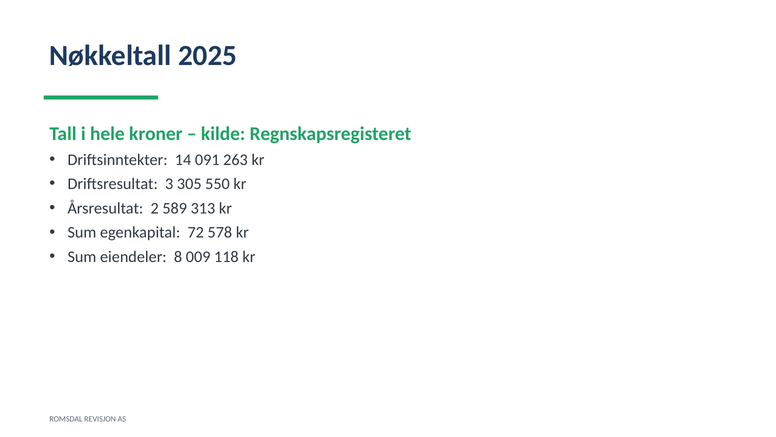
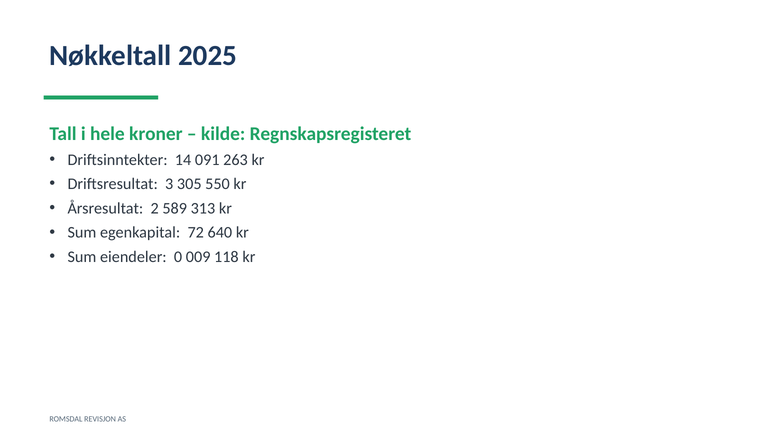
578: 578 -> 640
8: 8 -> 0
